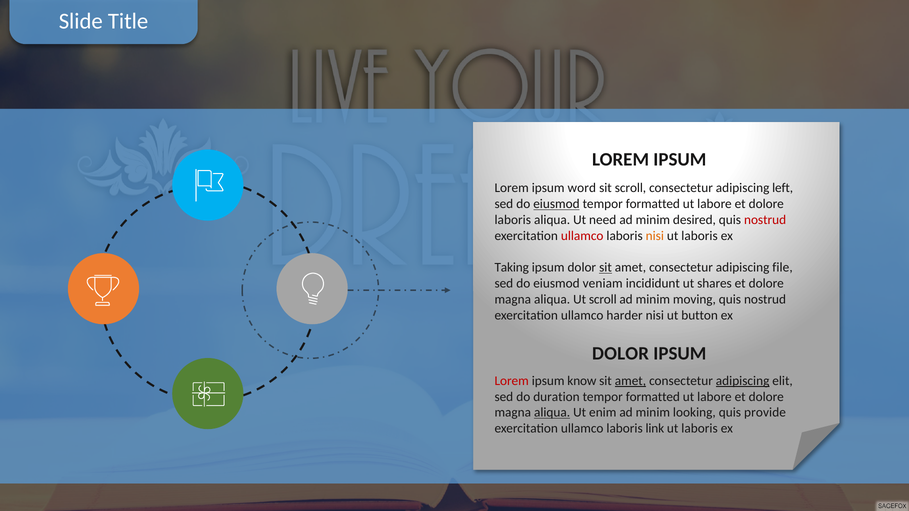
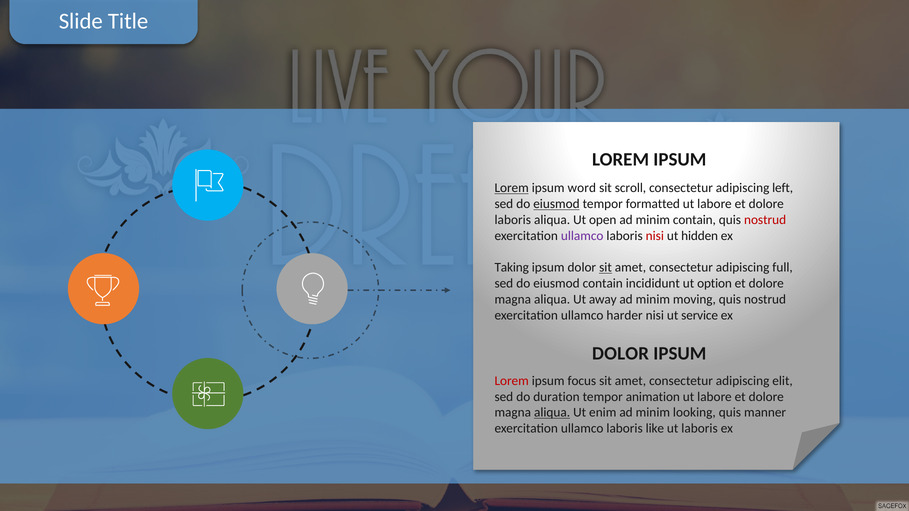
Lorem at (512, 188) underline: none -> present
need: need -> open
minim desired: desired -> contain
ullamco at (582, 236) colour: red -> purple
nisi at (655, 236) colour: orange -> red
laboris at (700, 236): laboris -> hidden
file: file -> full
eiusmod veniam: veniam -> contain
shares: shares -> option
Ut scroll: scroll -> away
button: button -> service
know: know -> focus
amet at (630, 381) underline: present -> none
adipiscing at (743, 381) underline: present -> none
formatted at (653, 397): formatted -> animation
provide: provide -> manner
link: link -> like
